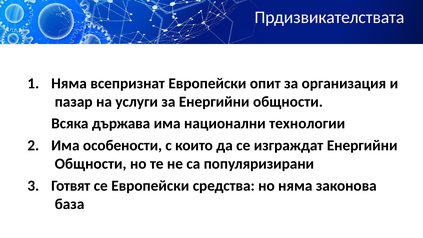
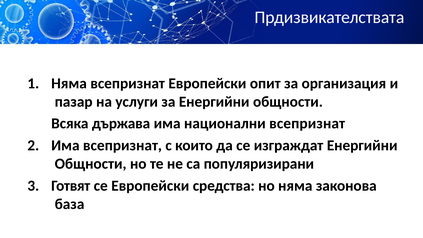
национални технологии: технологии -> всепризнат
Има особености: особености -> всепризнат
